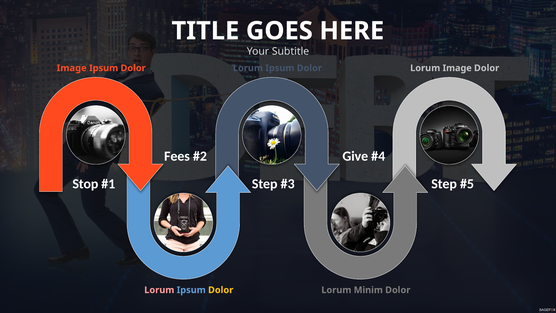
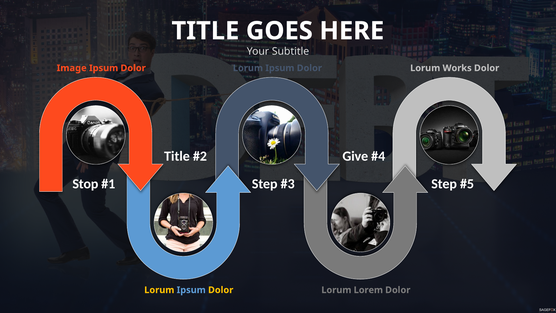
Lorum Image: Image -> Works
Fees at (177, 156): Fees -> Title
Lorum at (159, 290) colour: pink -> yellow
Minim: Minim -> Lorem
